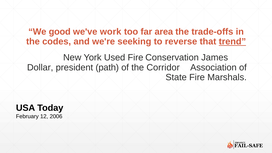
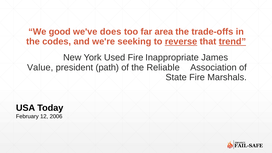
work: work -> does
reverse underline: none -> present
Conservation: Conservation -> Inappropriate
Dollar: Dollar -> Value
Corridor: Corridor -> Reliable
